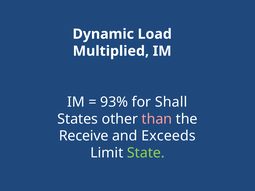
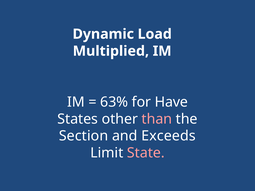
93%: 93% -> 63%
Shall: Shall -> Have
Receive: Receive -> Section
State colour: light green -> pink
